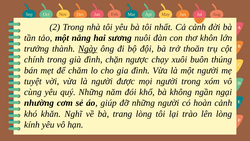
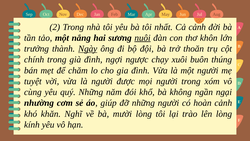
nuôi underline: none -> present
chặn: chặn -> ngợi
trang: trang -> mười
